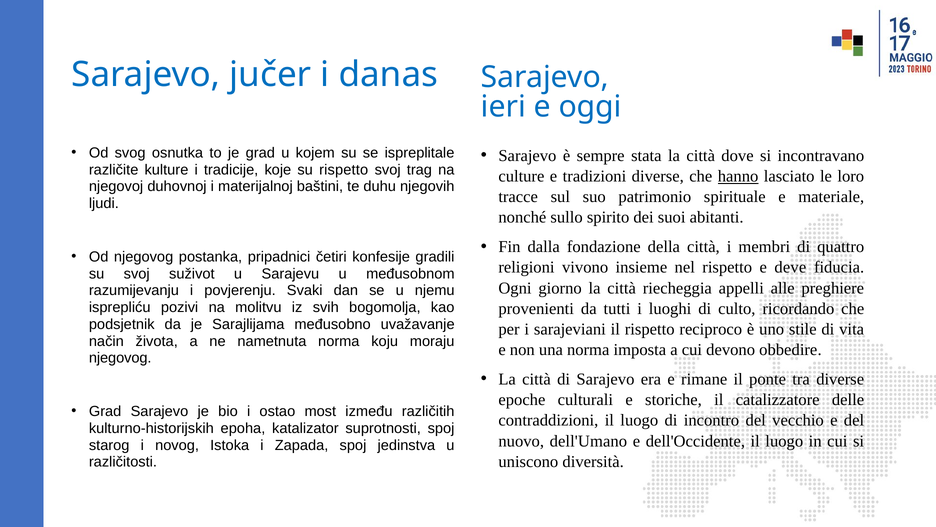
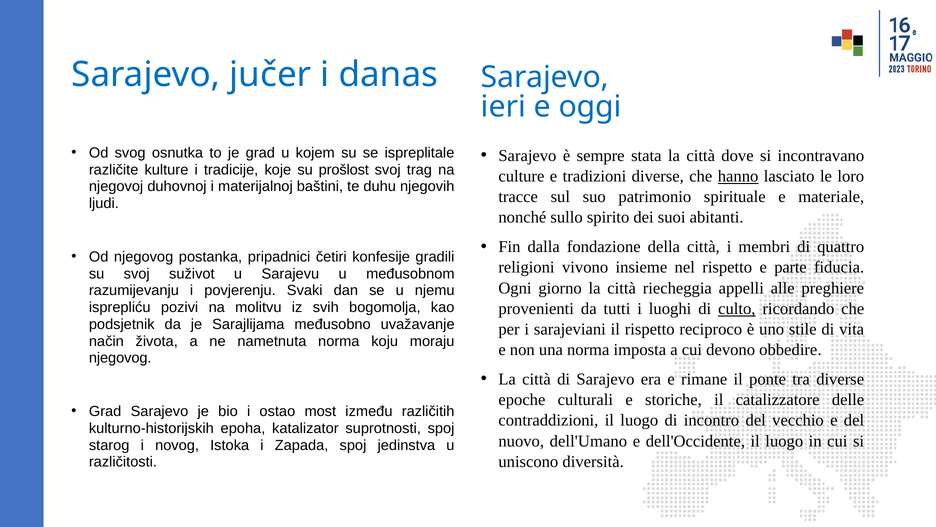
su rispetto: rispetto -> prošlost
deve: deve -> parte
culto underline: none -> present
